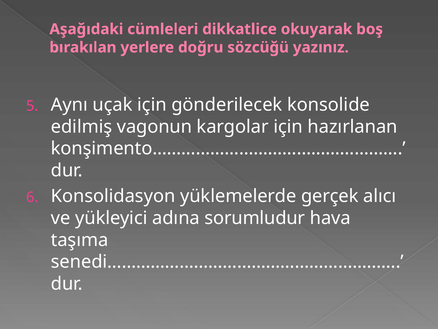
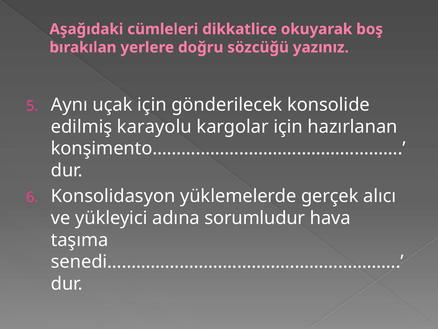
vagonun: vagonun -> karayolu
